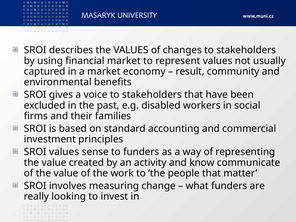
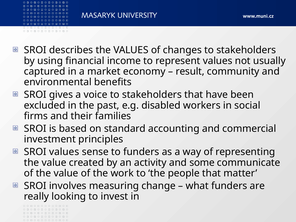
financial market: market -> income
know: know -> some
